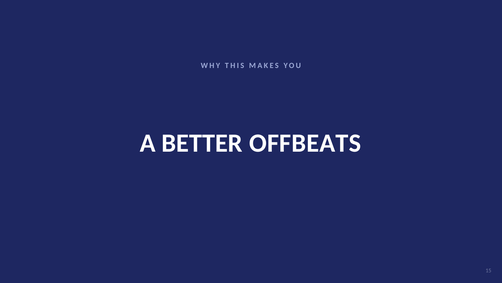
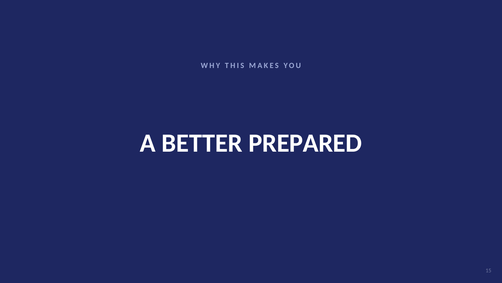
OFFBEATS: OFFBEATS -> PREPARED
